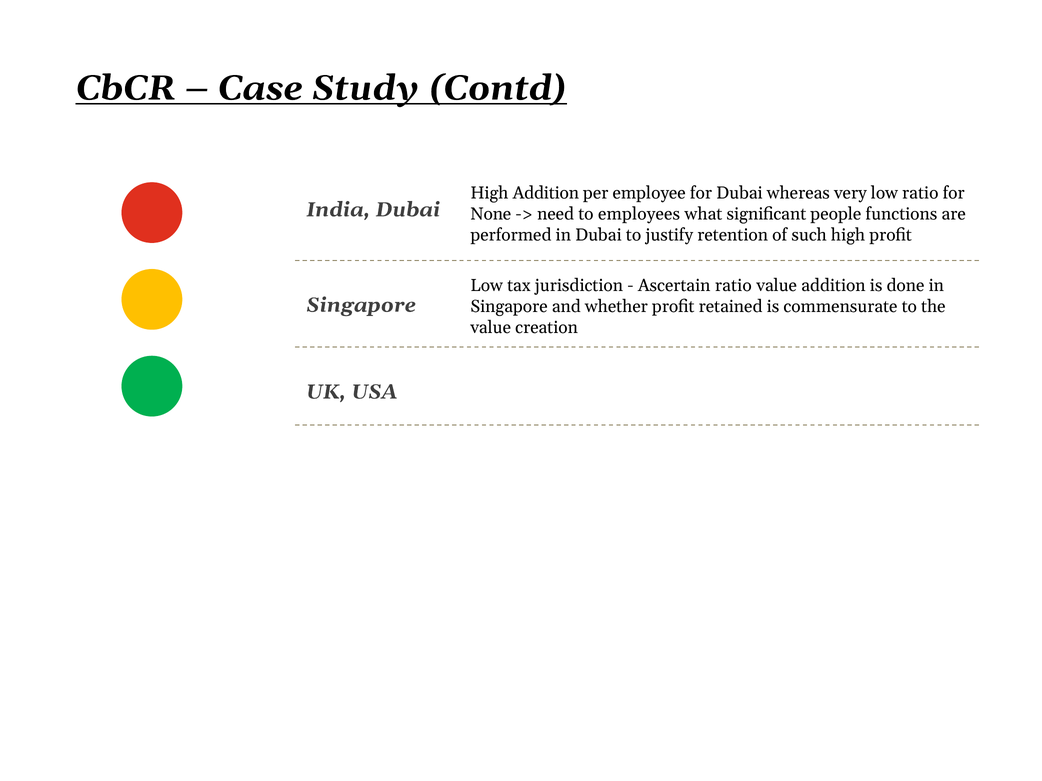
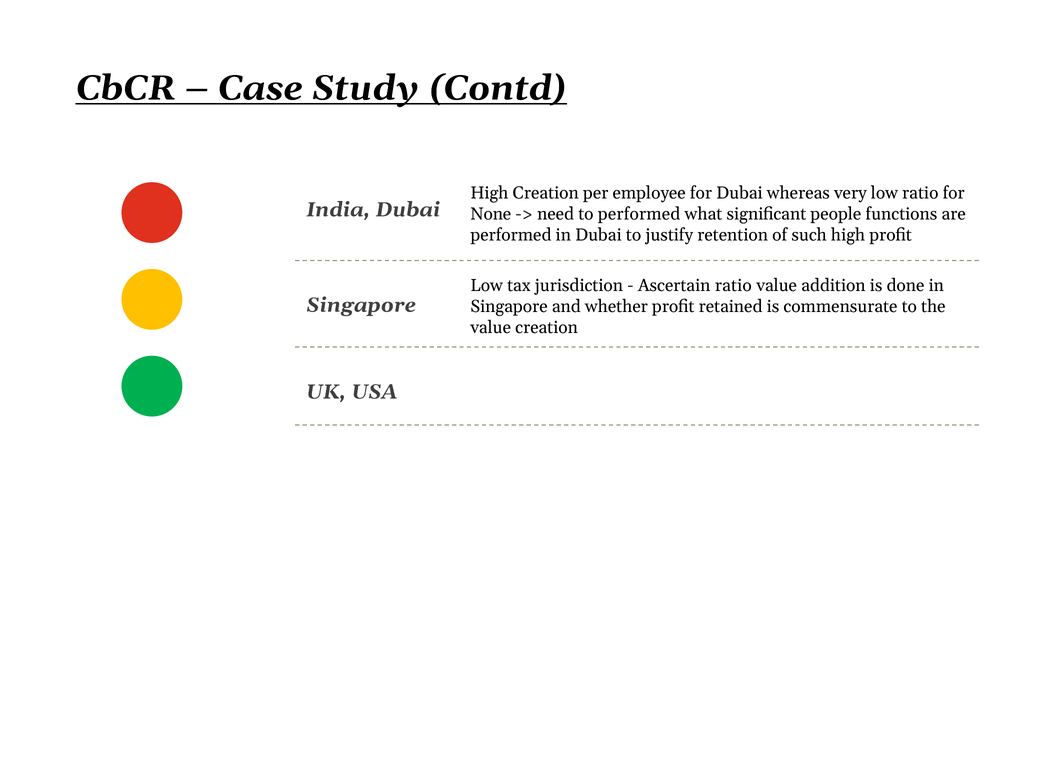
High Addition: Addition -> Creation
to employees: employees -> performed
